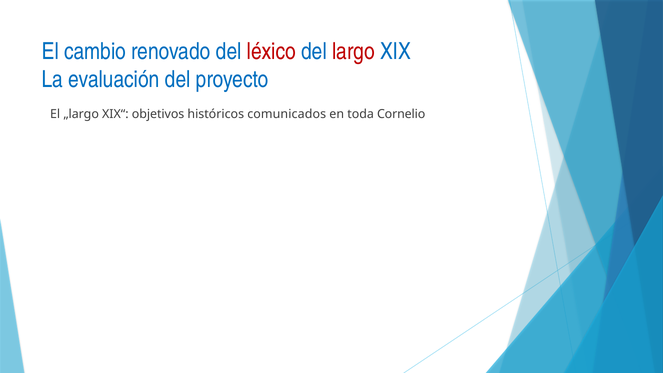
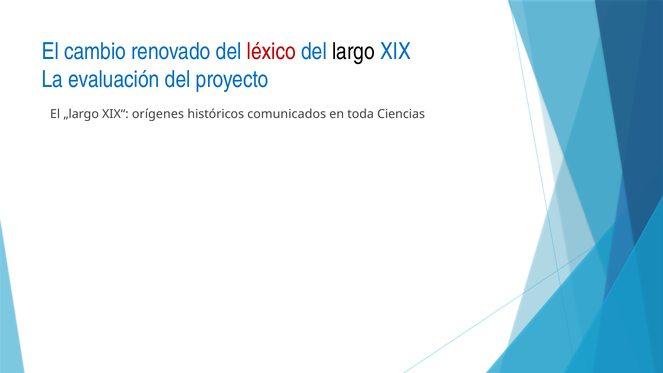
largo colour: red -> black
objetivos: objetivos -> orígenes
Cornelio: Cornelio -> Ciencias
